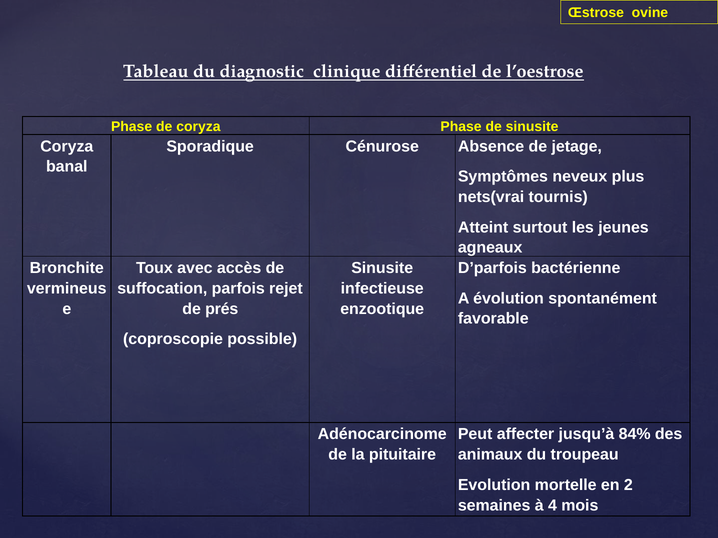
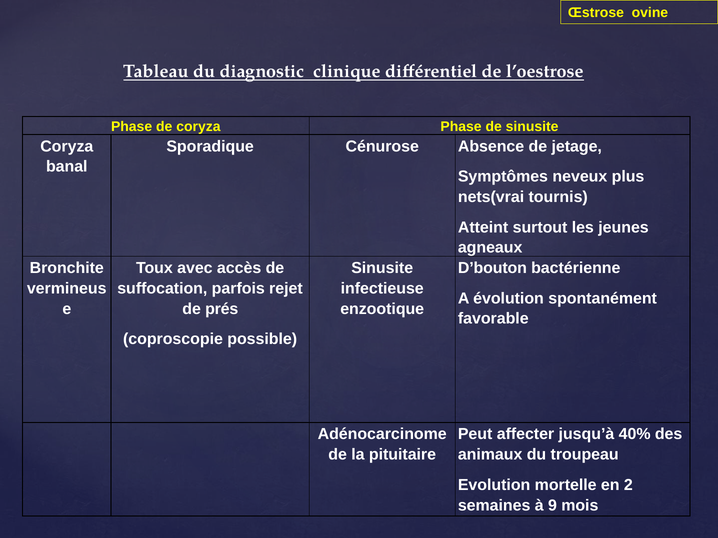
D’parfois: D’parfois -> D’bouton
84%: 84% -> 40%
4: 4 -> 9
